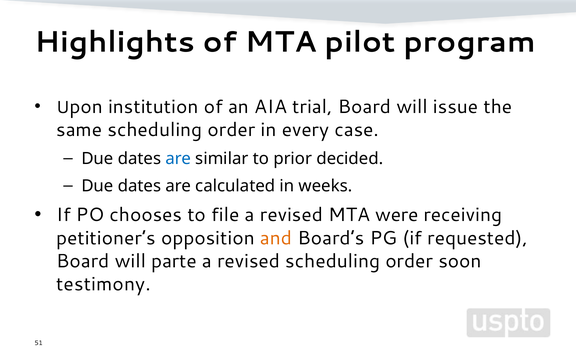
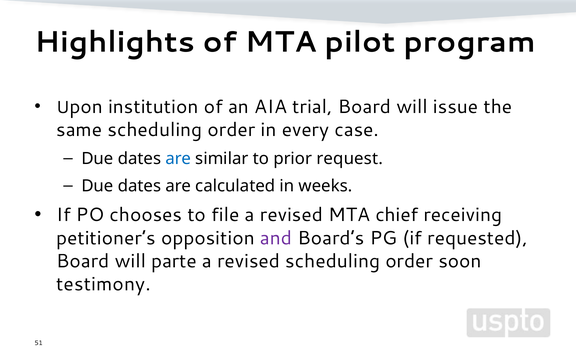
decided: decided -> request
were: were -> chief
and colour: orange -> purple
